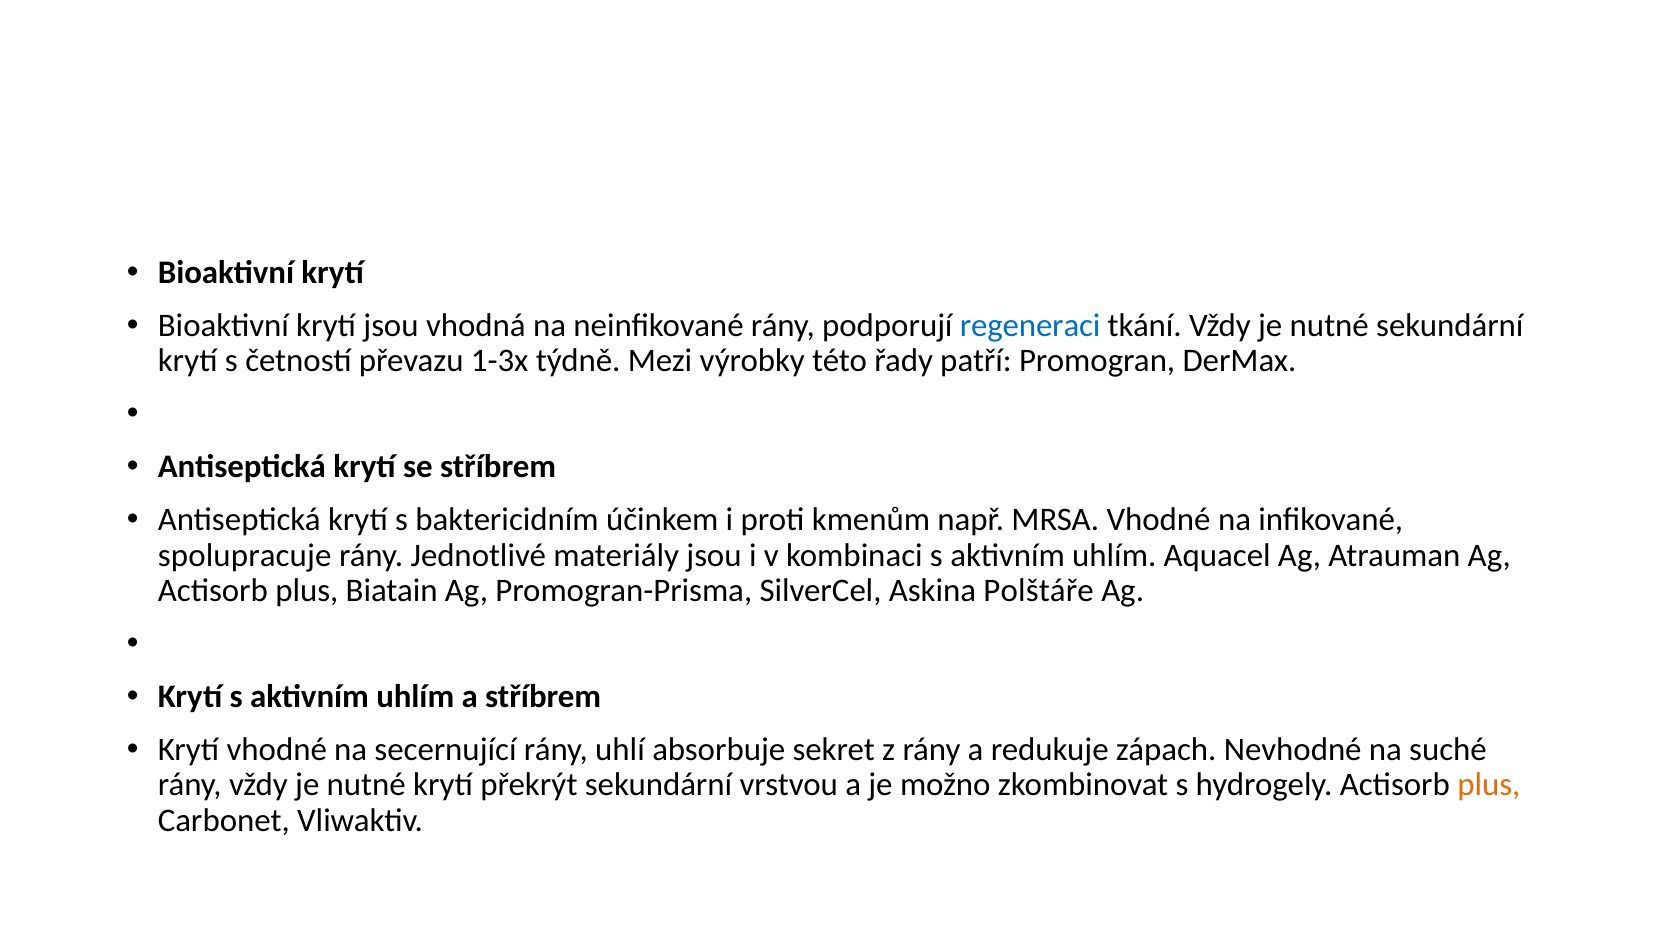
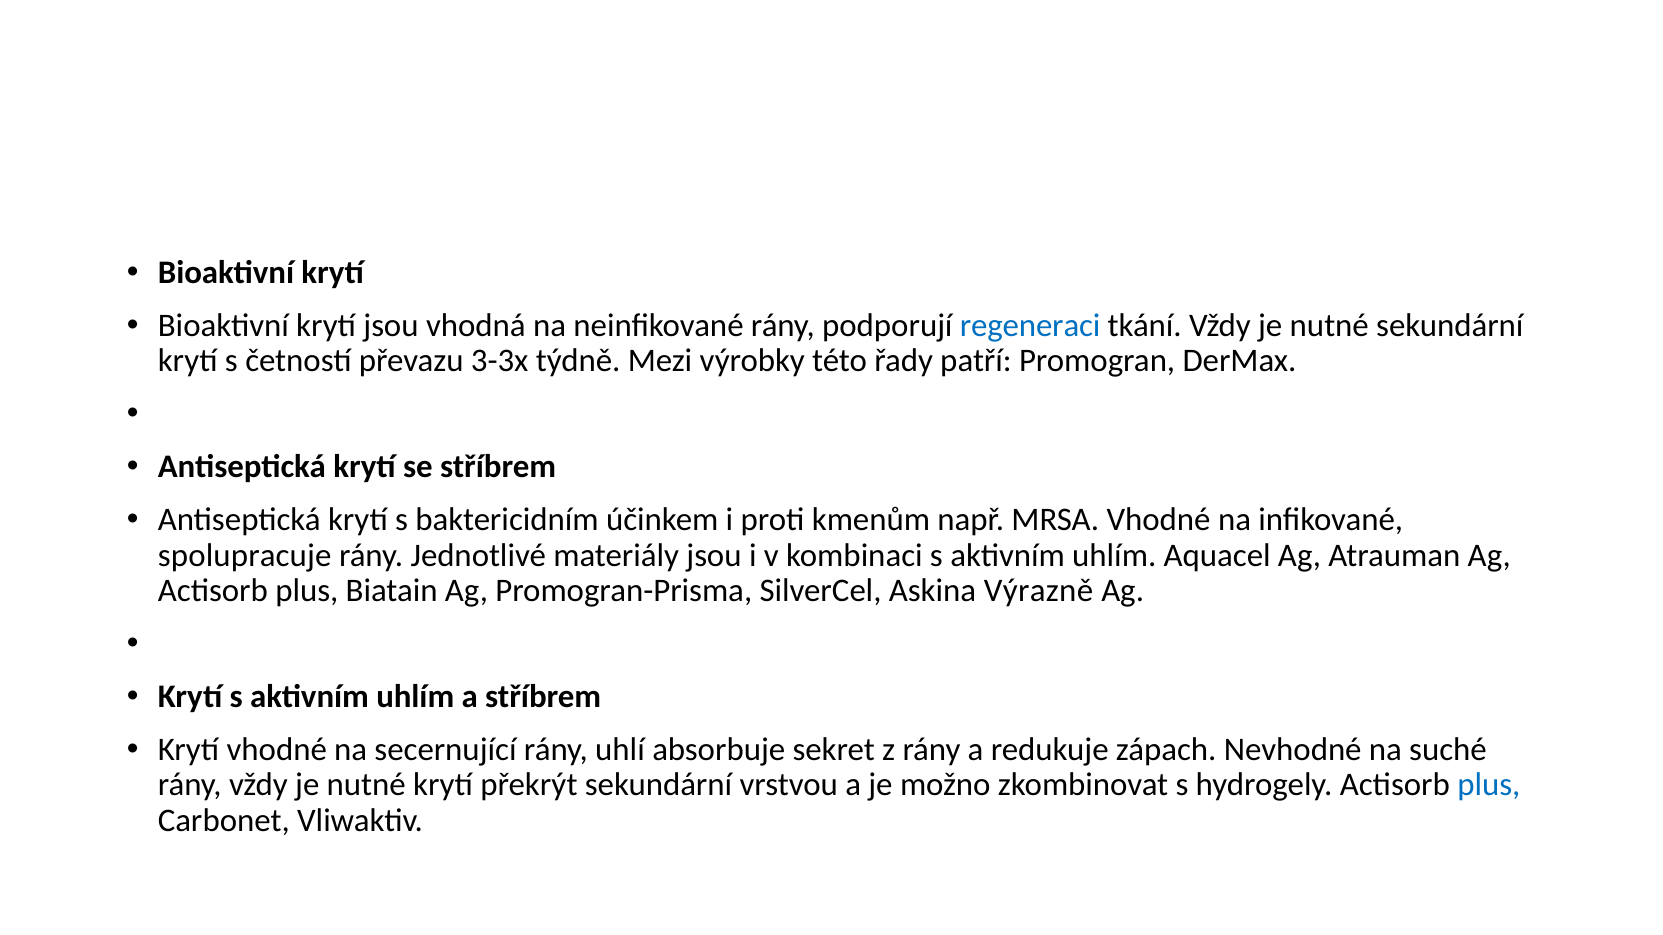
1-3x: 1-3x -> 3-3x
Polštáře: Polštáře -> Výrazně
plus at (1489, 785) colour: orange -> blue
